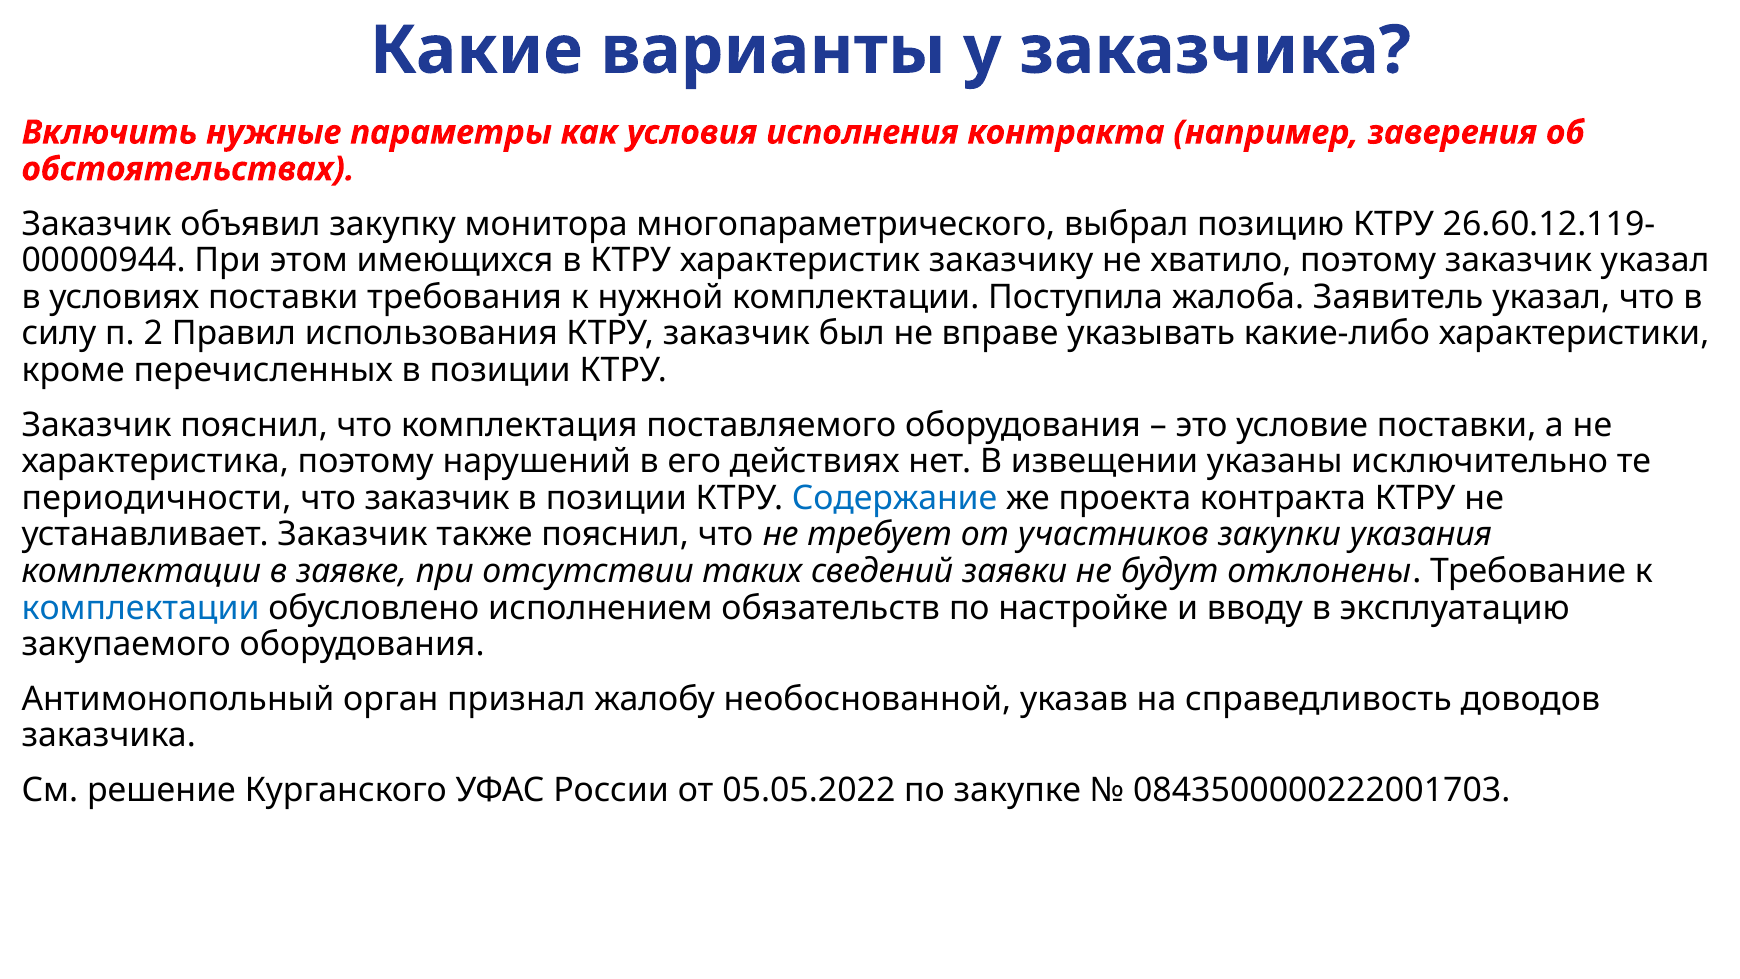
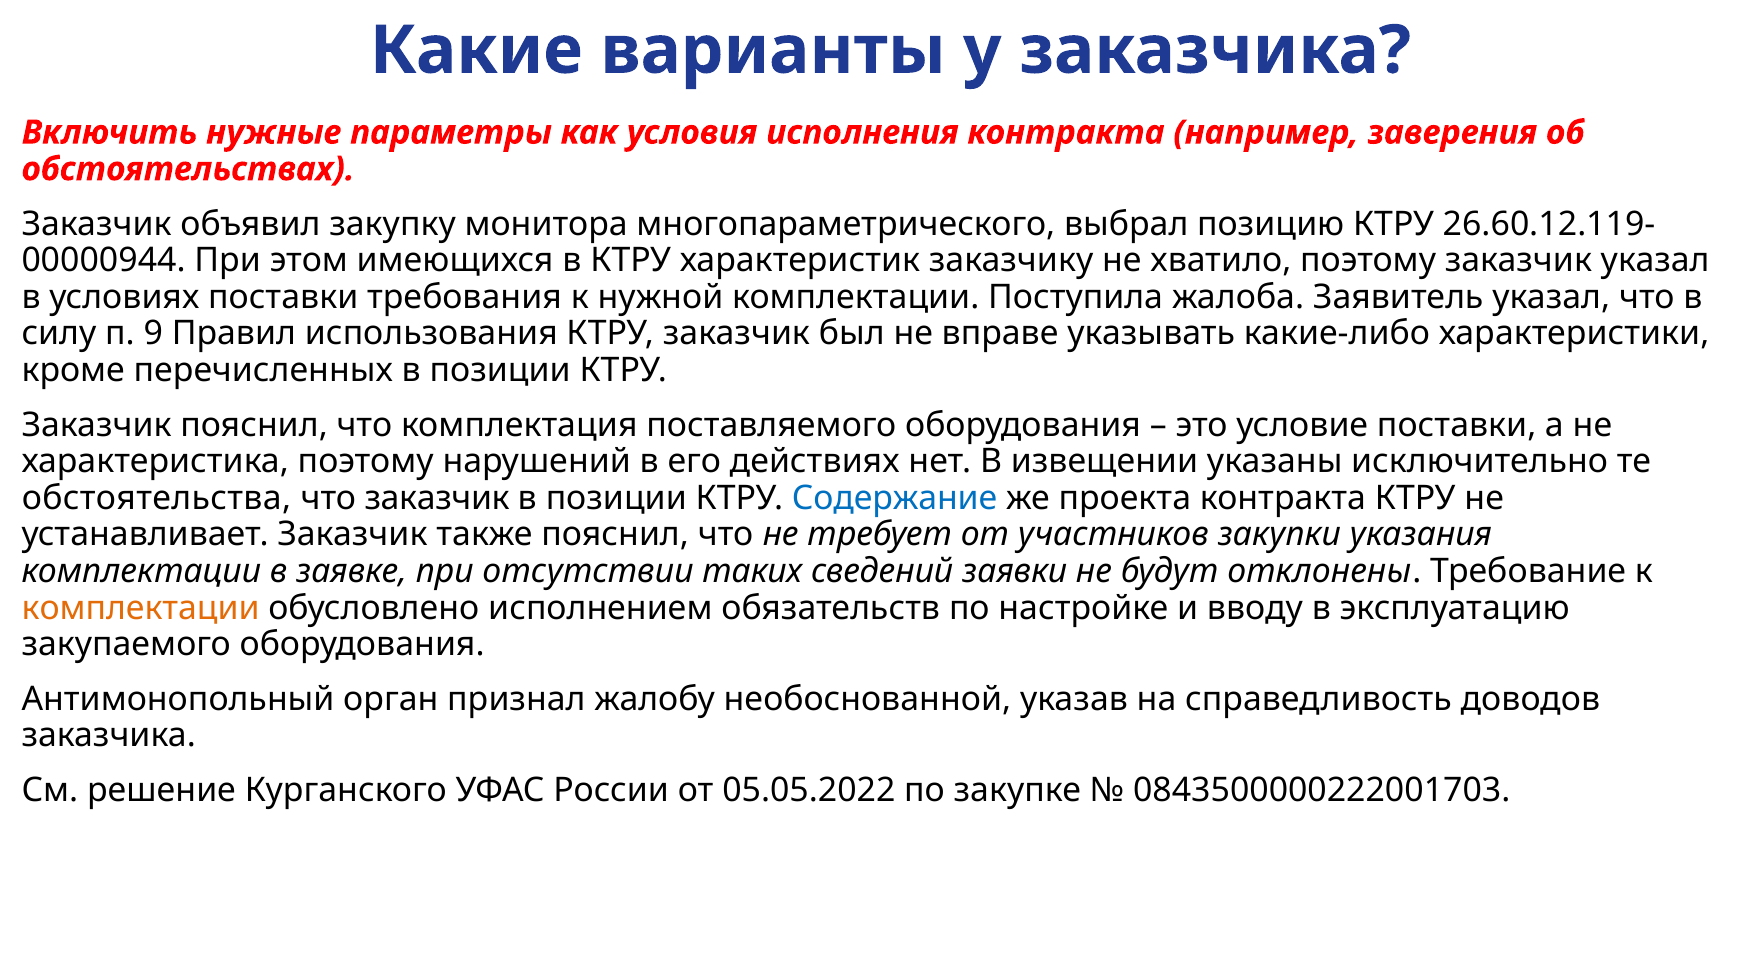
2: 2 -> 9
периодичности: периодичности -> обстоятельства
комплектации at (141, 608) colour: blue -> orange
